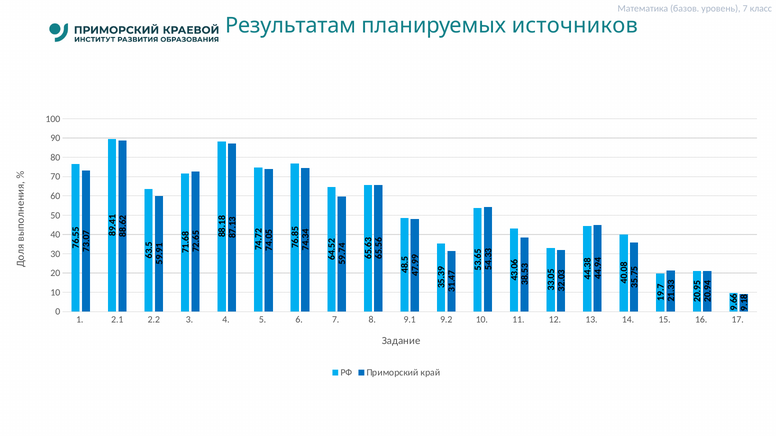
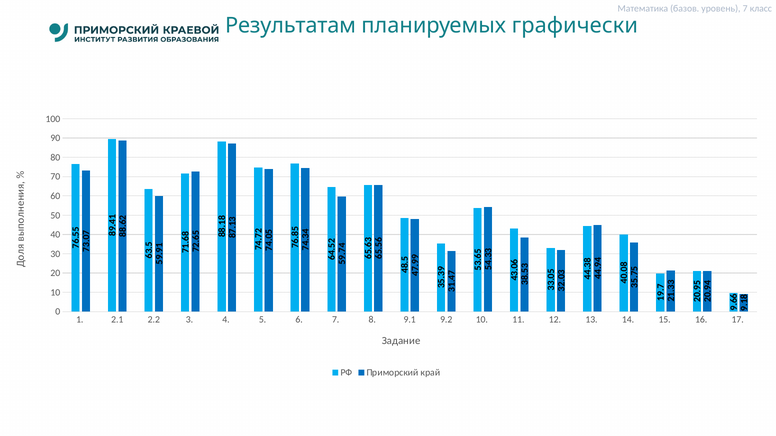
источников: источников -> графически
